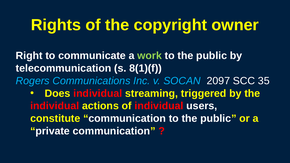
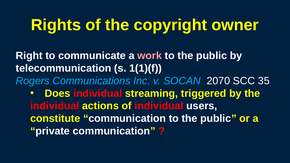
work colour: light green -> pink
8(1)(f: 8(1)(f -> 1(1)(f
2097: 2097 -> 2070
